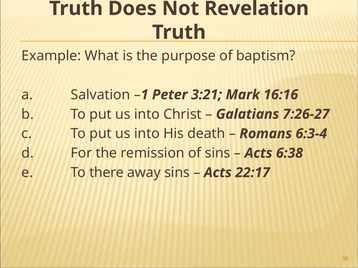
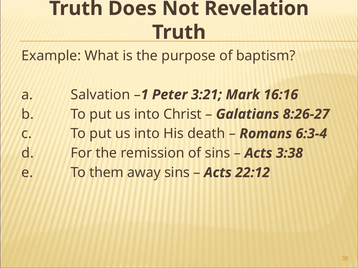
7:26-27: 7:26-27 -> 8:26-27
6:38: 6:38 -> 3:38
there: there -> them
22:17: 22:17 -> 22:12
